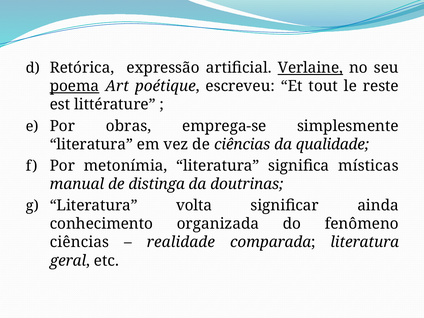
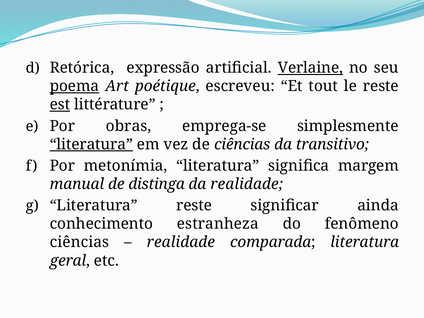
est underline: none -> present
literatura at (91, 144) underline: none -> present
qualidade: qualidade -> transitivo
místicas: místicas -> margem
da doutrinas: doutrinas -> realidade
Literatura volta: volta -> reste
organizada: organizada -> estranheza
